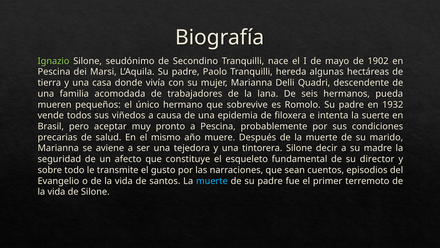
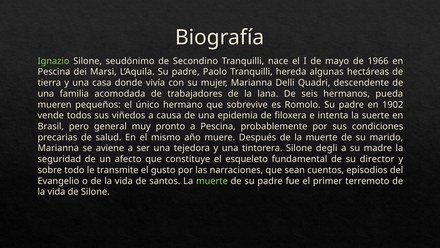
1902: 1902 -> 1966
1932: 1932 -> 1902
aceptar: aceptar -> general
decir: decir -> degli
muerte at (212, 181) colour: light blue -> light green
